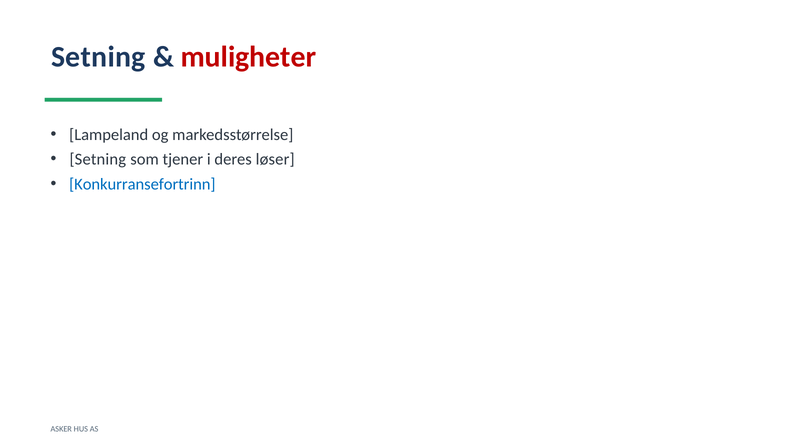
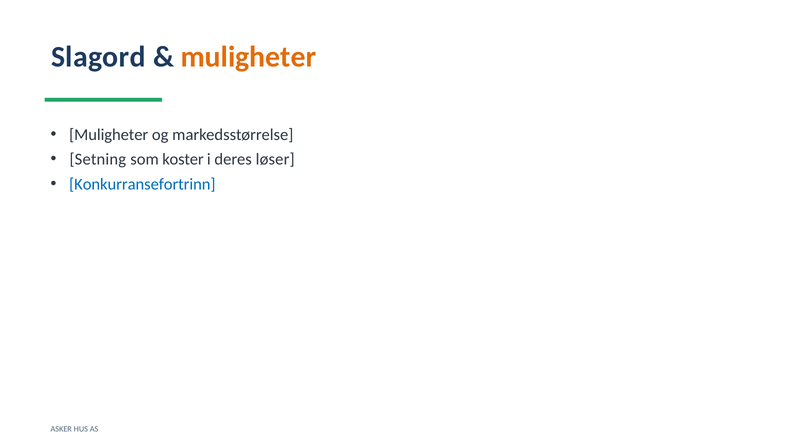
Setning at (98, 57): Setning -> Slagord
muligheter at (248, 57) colour: red -> orange
Lampeland at (109, 135): Lampeland -> Muligheter
tjener: tjener -> koster
